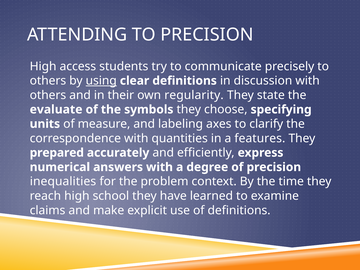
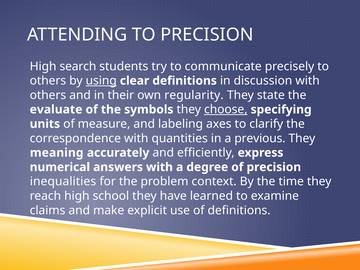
access: access -> search
choose underline: none -> present
features: features -> previous
prepared: prepared -> meaning
